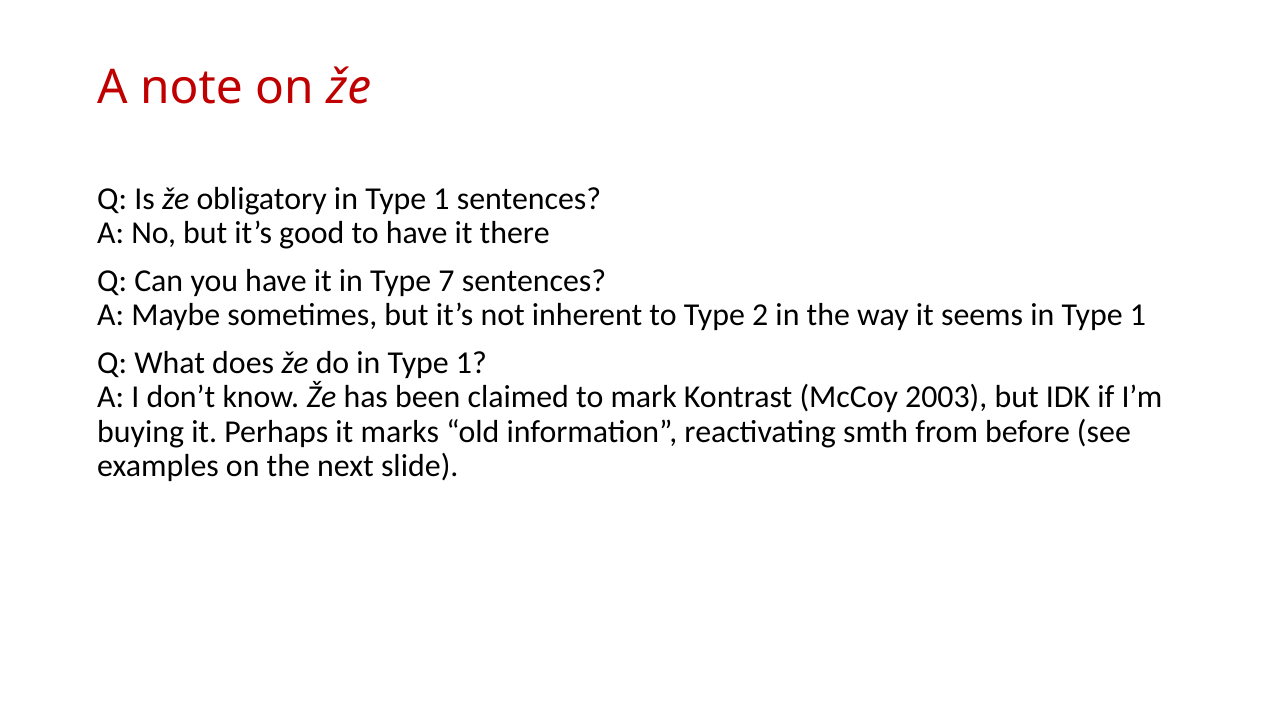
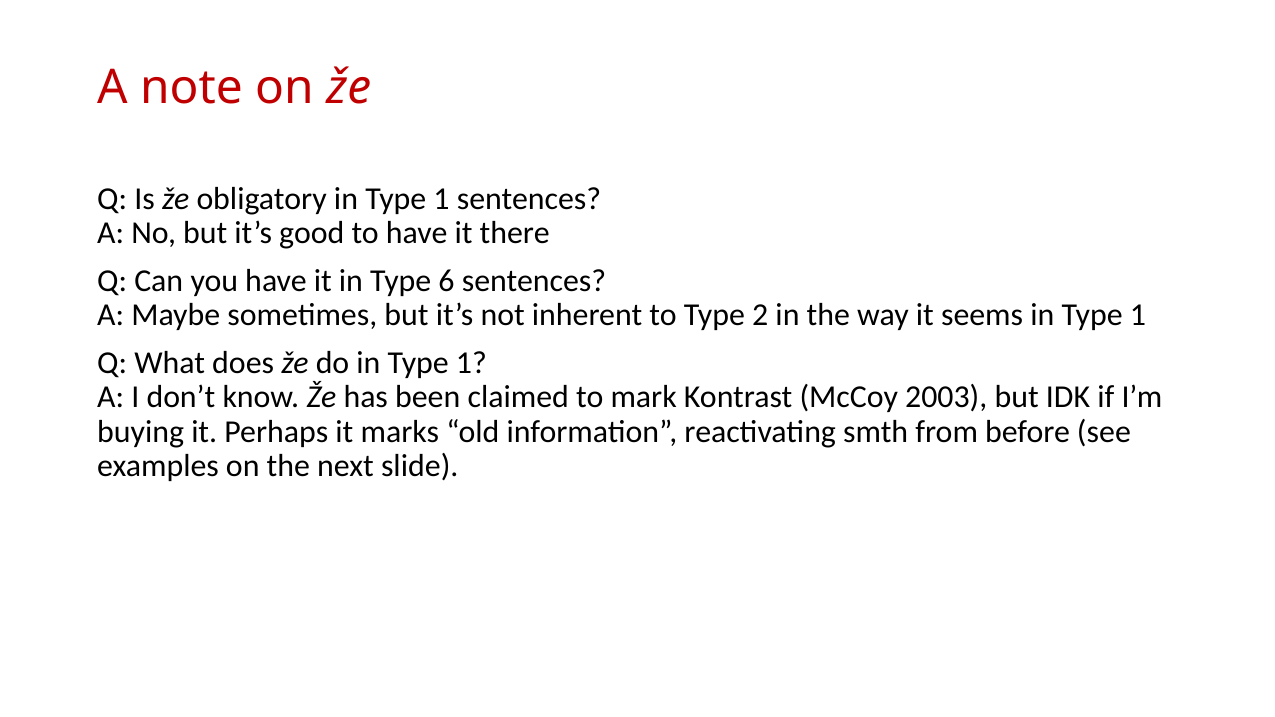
7: 7 -> 6
